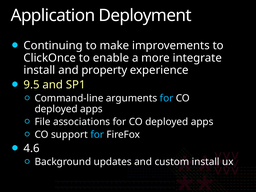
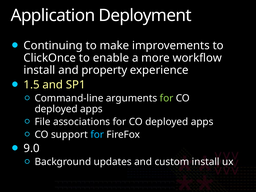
integrate: integrate -> workflow
9.5: 9.5 -> 1.5
for at (167, 98) colour: light blue -> light green
4.6: 4.6 -> 9.0
